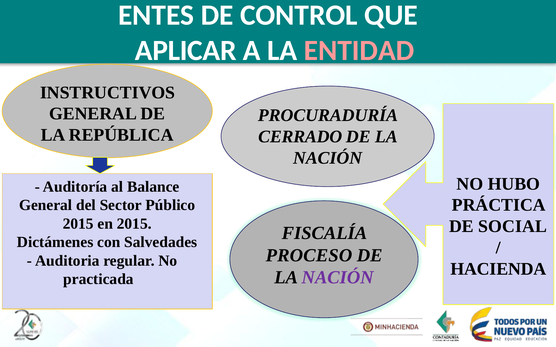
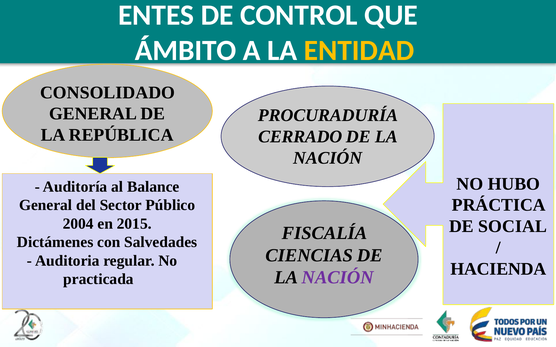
APLICAR: APLICAR -> ÁMBITO
ENTIDAD colour: pink -> yellow
INSTRUCTIVOS: INSTRUCTIVOS -> CONSOLIDADO
2015 at (78, 224): 2015 -> 2004
PROCESO: PROCESO -> CIENCIAS
